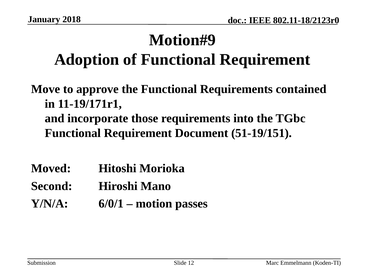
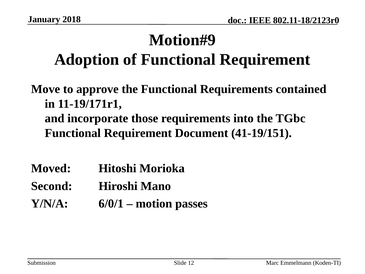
51-19/151: 51-19/151 -> 41-19/151
